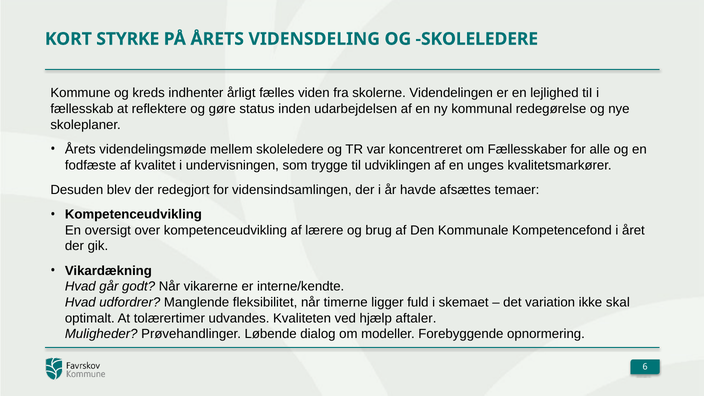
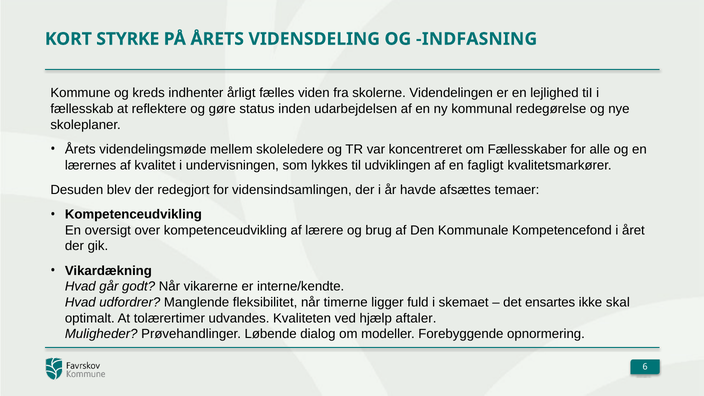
OG SKOLELEDERE: SKOLELEDERE -> INDFASNING
fodfæste: fodfæste -> lærernes
trygge: trygge -> lykkes
unges: unges -> fagligt
variation: variation -> ensartes
